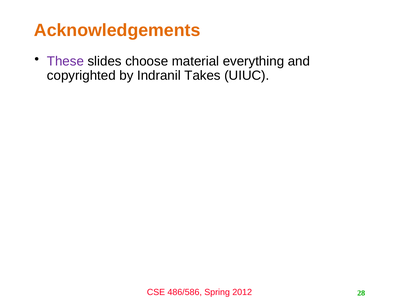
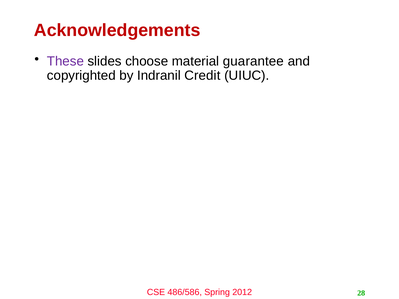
Acknowledgements colour: orange -> red
everything: everything -> guarantee
Takes: Takes -> Credit
